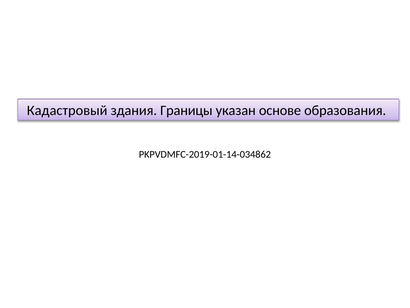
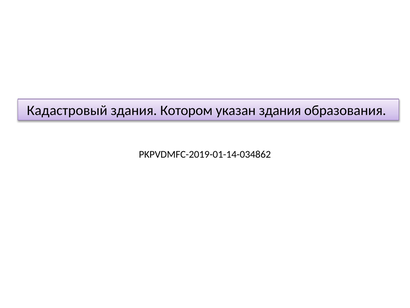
Границы: Границы -> Котором
указан основе: основе -> здания
